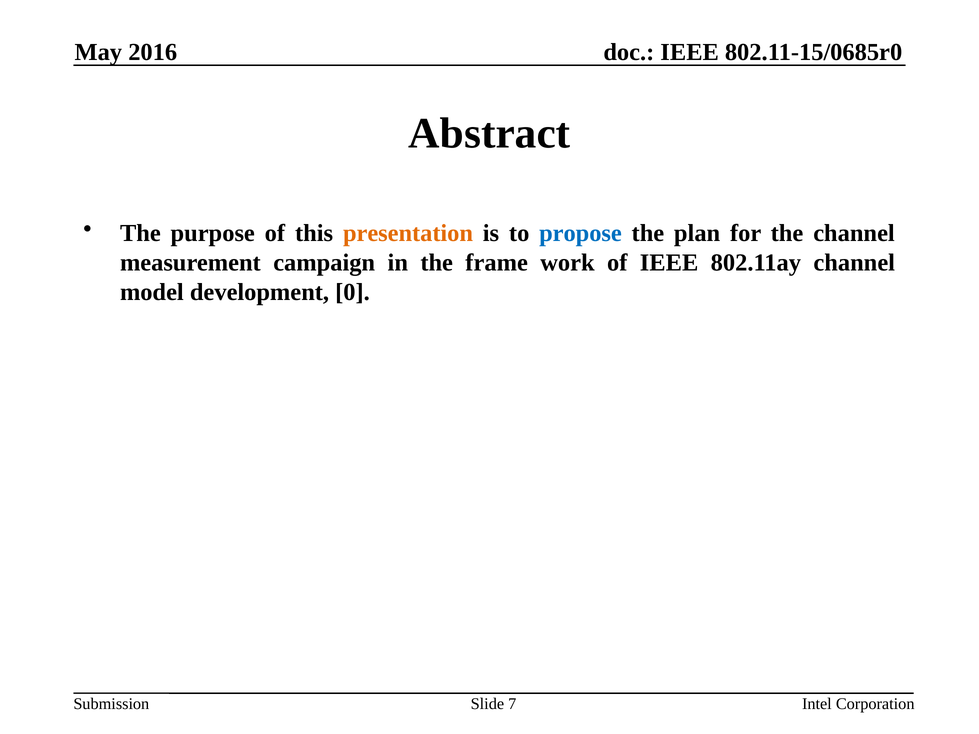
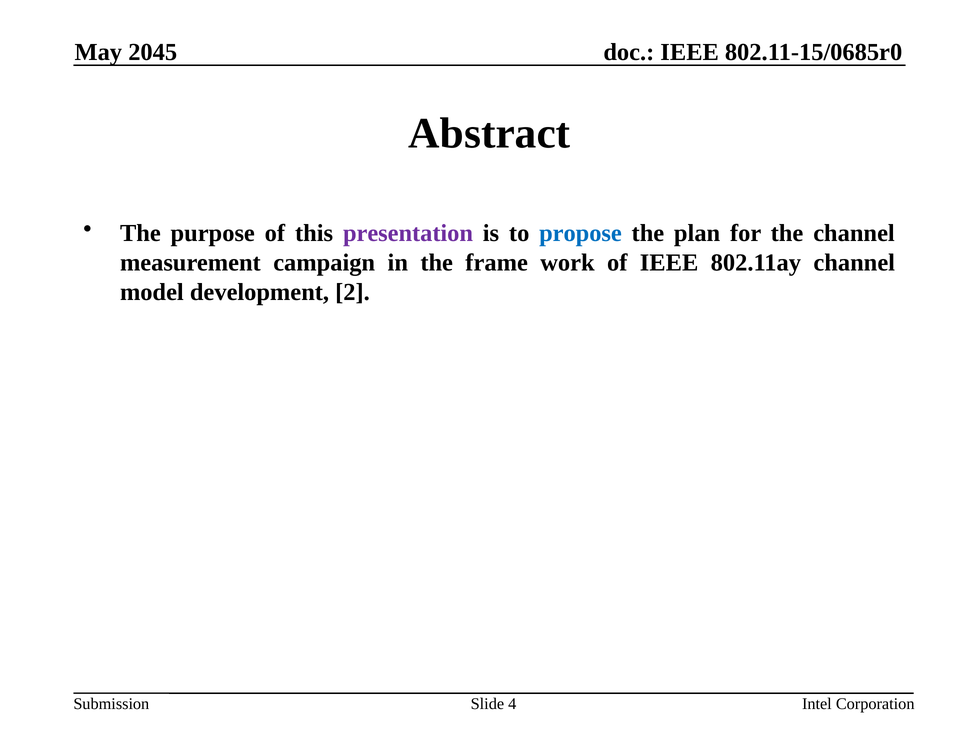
2016: 2016 -> 2045
presentation colour: orange -> purple
0: 0 -> 2
7: 7 -> 4
